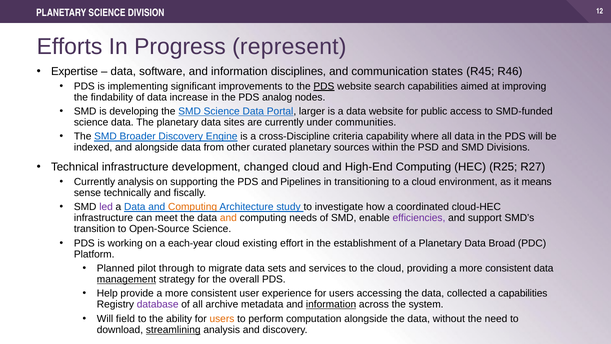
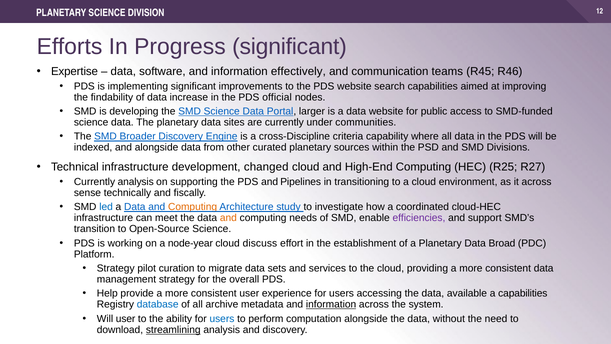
Progress represent: represent -> significant
disciplines: disciplines -> effectively
states: states -> teams
PDS at (324, 86) underline: present -> none
analog: analog -> official
it means: means -> across
led colour: purple -> blue
each-year: each-year -> node-year
existing: existing -> discuss
Planned at (116, 268): Planned -> Strategy
through: through -> curation
management underline: present -> none
collected: collected -> available
database colour: purple -> blue
Will field: field -> user
users at (222, 318) colour: orange -> blue
